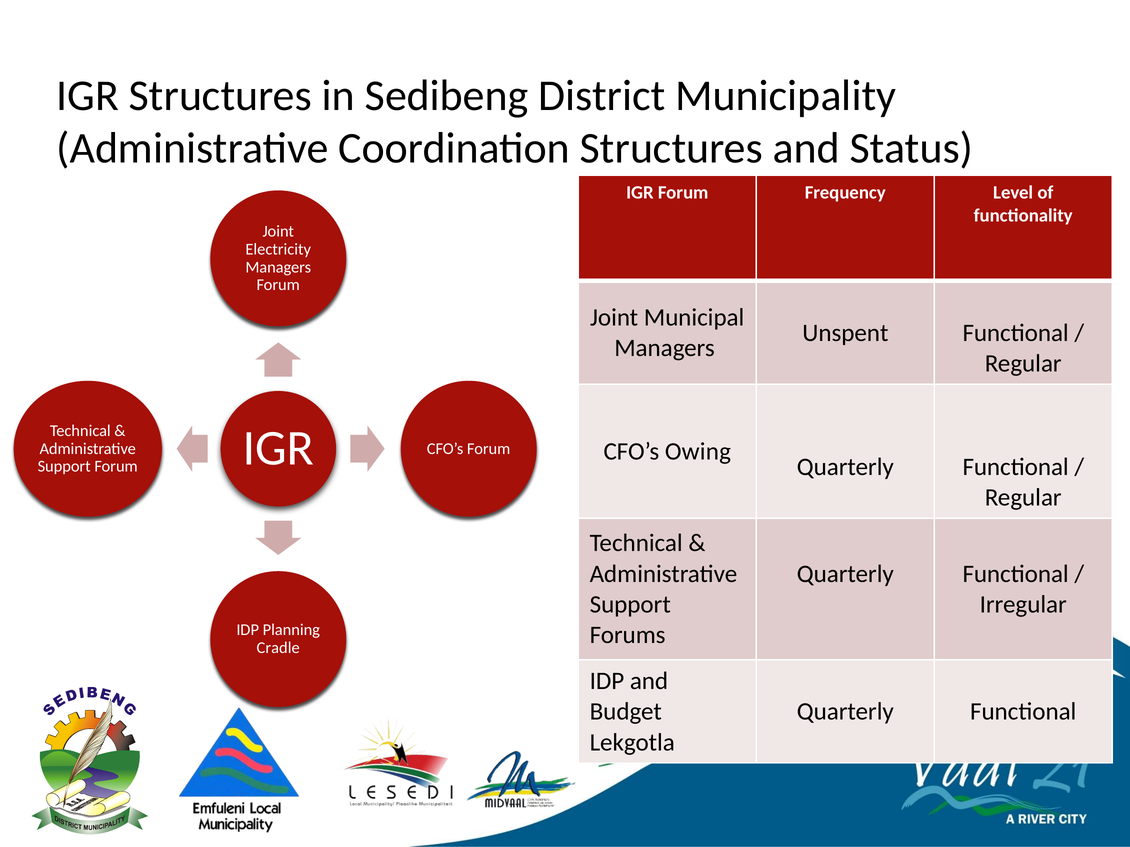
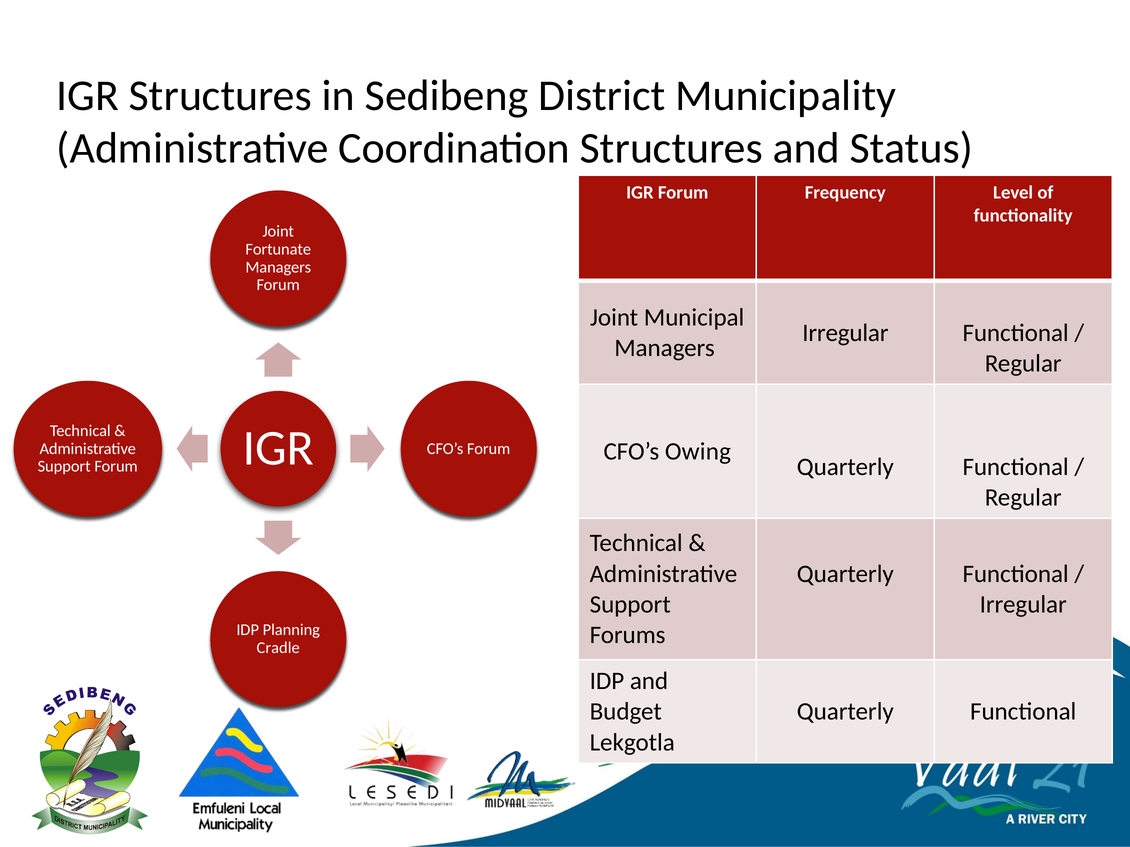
Electricity: Electricity -> Fortunate
Unspent at (845, 333): Unspent -> Irregular
